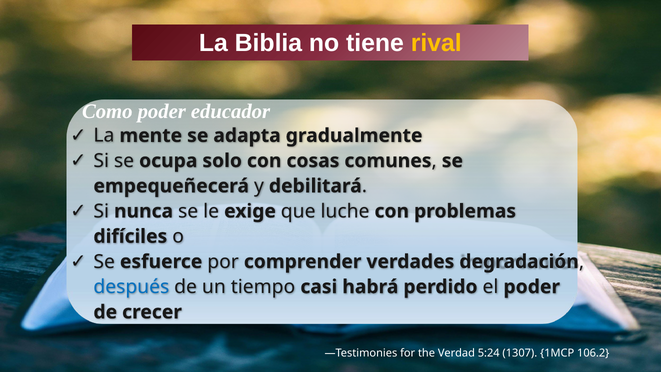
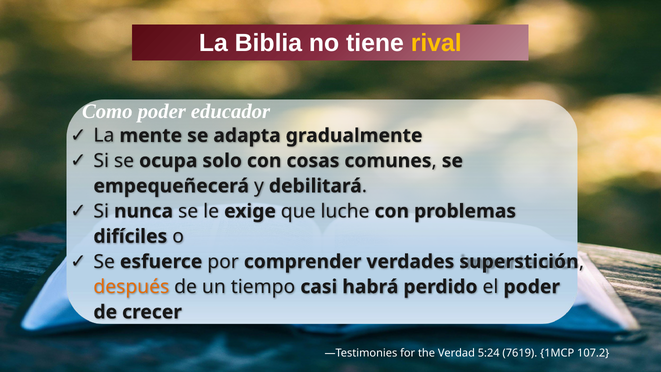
degradación: degradación -> superstición
después colour: blue -> orange
1307: 1307 -> 7619
106.2: 106.2 -> 107.2
